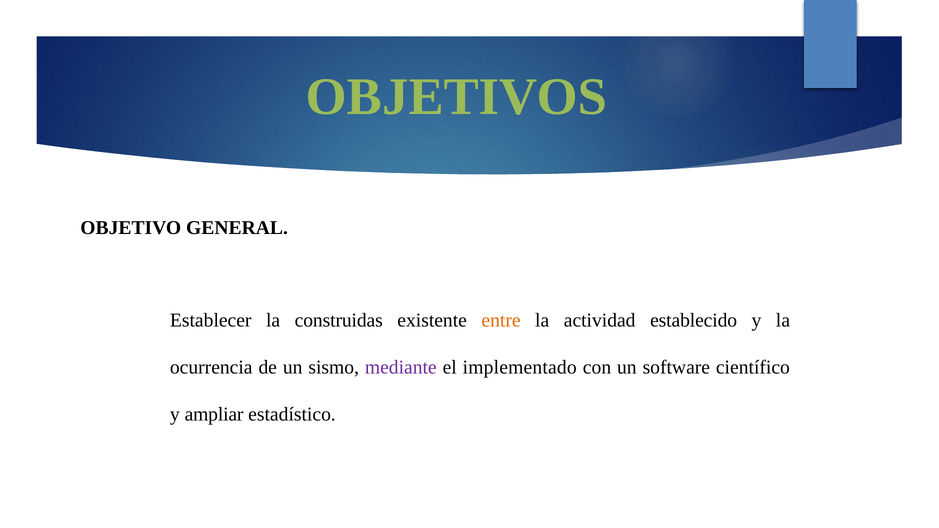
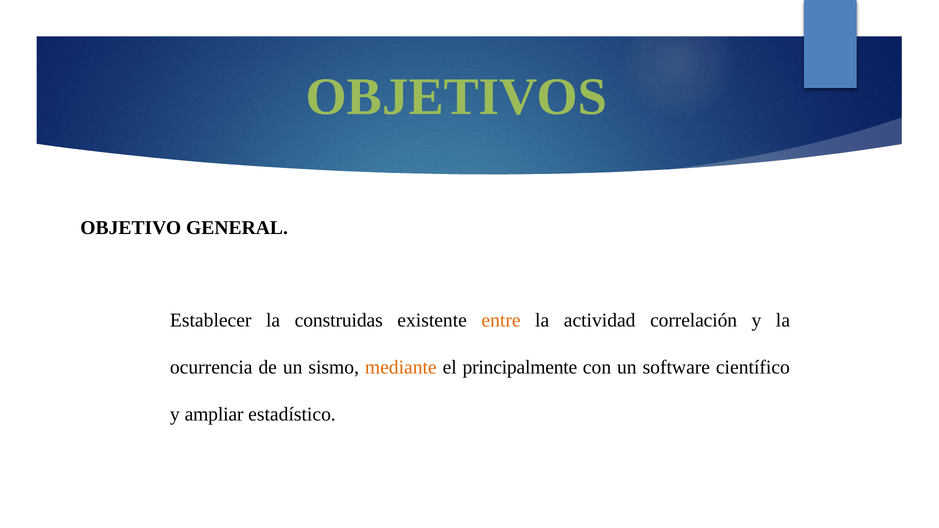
establecido: establecido -> correlación
mediante colour: purple -> orange
implementado: implementado -> principalmente
